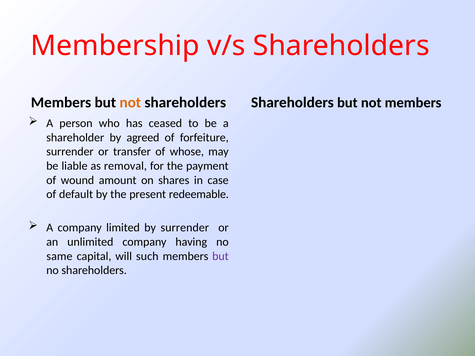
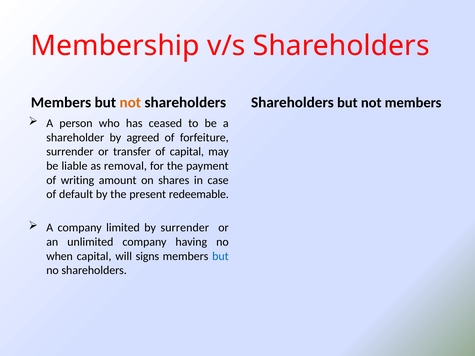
of whose: whose -> capital
wound: wound -> writing
same: same -> when
such: such -> signs
but at (220, 256) colour: purple -> blue
